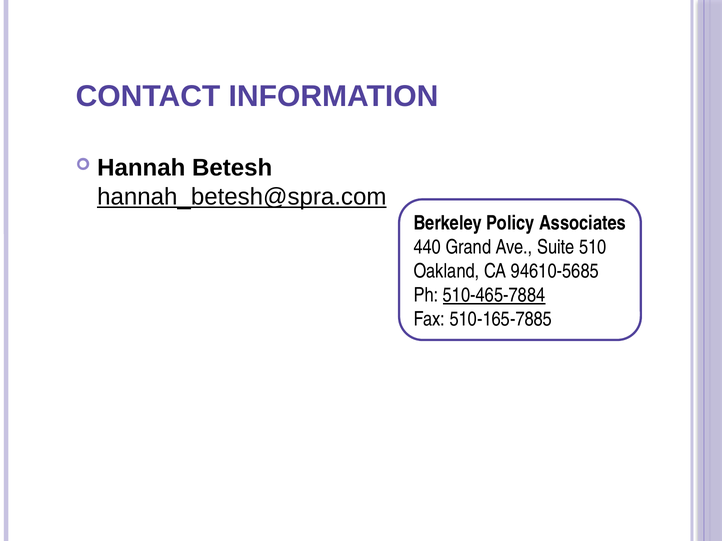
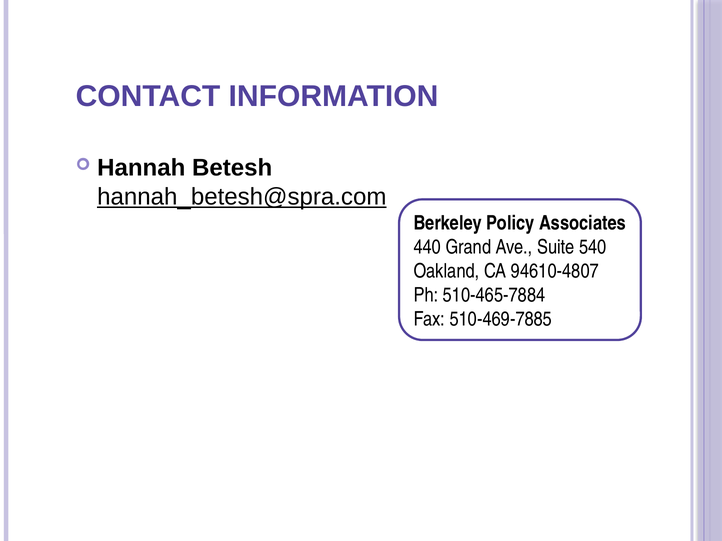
510: 510 -> 540
94610-5685: 94610-5685 -> 94610-4807
510-465-7884 underline: present -> none
510-165-7885: 510-165-7885 -> 510-469-7885
